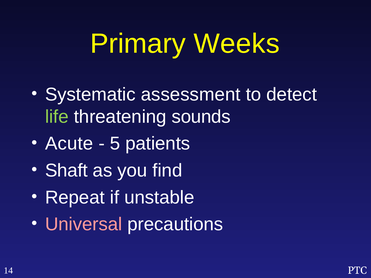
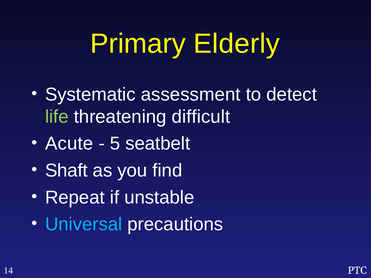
Weeks: Weeks -> Elderly
sounds: sounds -> difficult
patients: patients -> seatbelt
Universal colour: pink -> light blue
